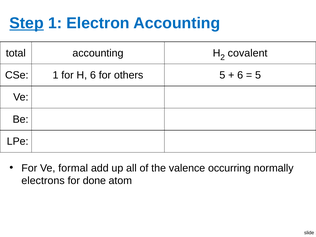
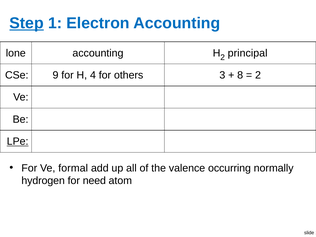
total: total -> lone
covalent: covalent -> principal
CSe 1: 1 -> 9
H 6: 6 -> 4
others 5: 5 -> 3
6 at (240, 75): 6 -> 8
5 at (258, 75): 5 -> 2
LPe underline: none -> present
electrons: electrons -> hydrogen
done: done -> need
